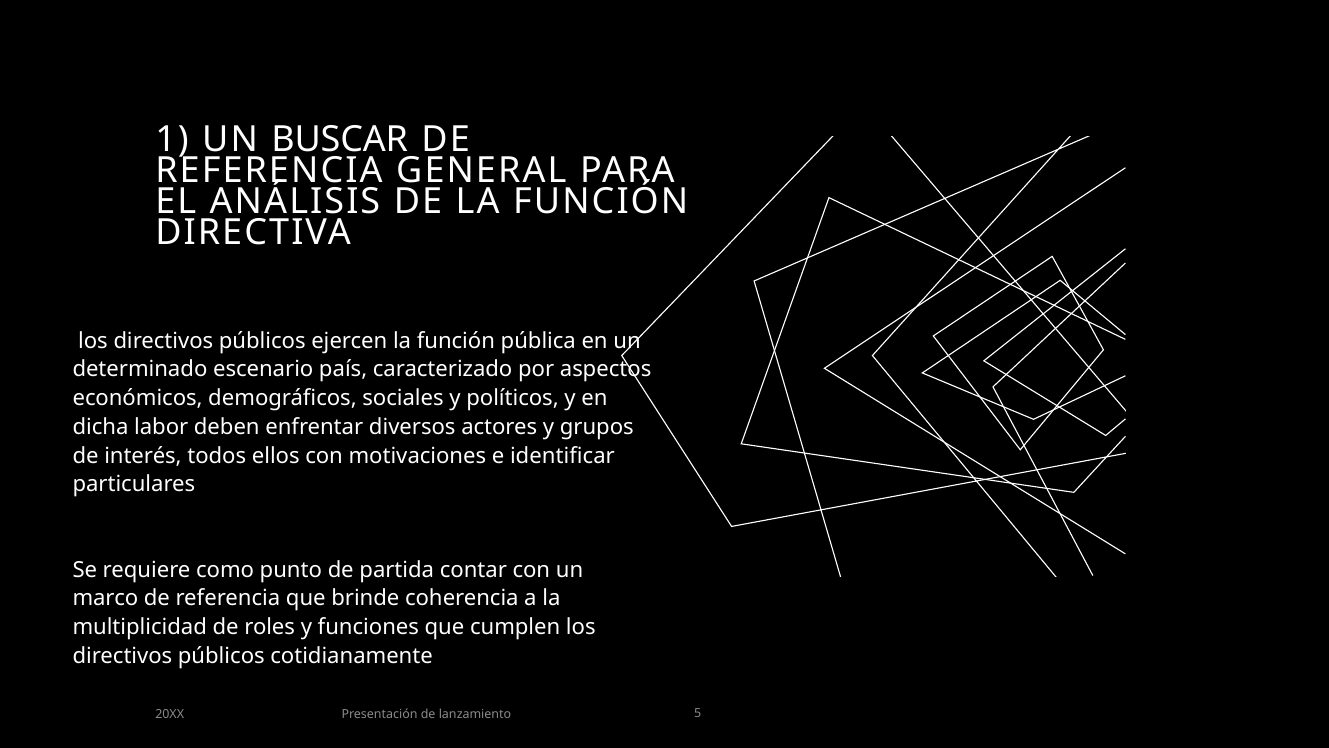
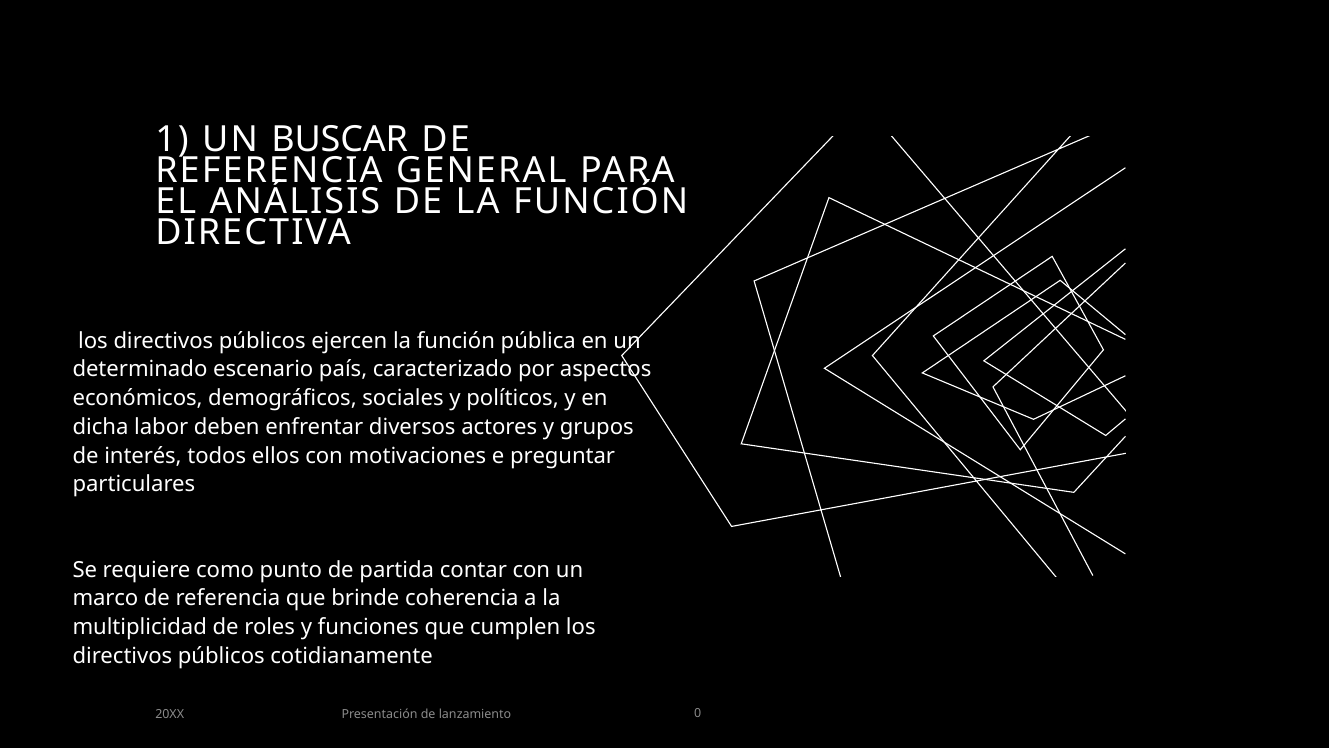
identificar: identificar -> preguntar
5: 5 -> 0
